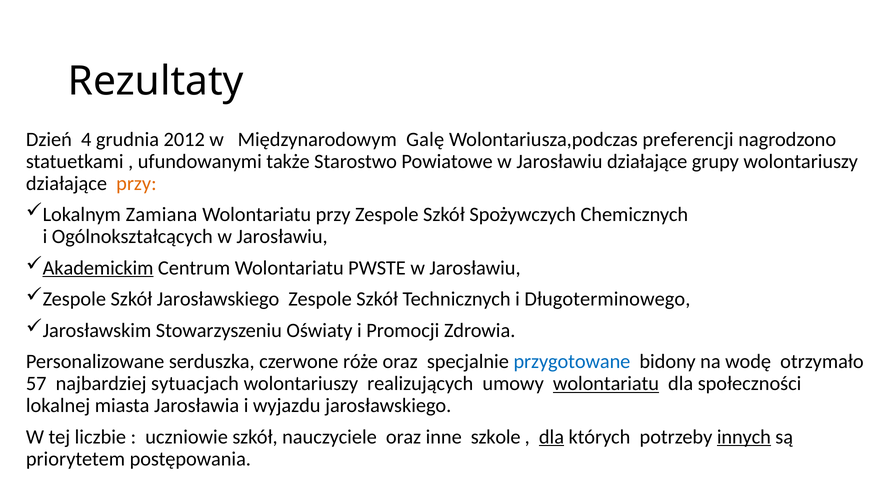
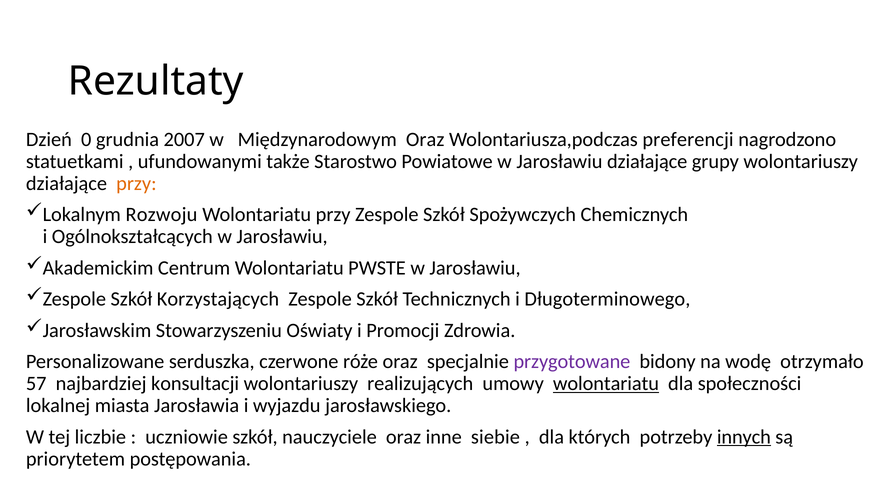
4: 4 -> 0
2012: 2012 -> 2007
Międzynarodowym Galę: Galę -> Oraz
Zamiana: Zamiana -> Rozwoju
Akademickim underline: present -> none
Szkół Jarosławskiego: Jarosławskiego -> Korzystających
przygotowane colour: blue -> purple
sytuacjach: sytuacjach -> konsultacji
szkole: szkole -> siebie
dla at (551, 437) underline: present -> none
